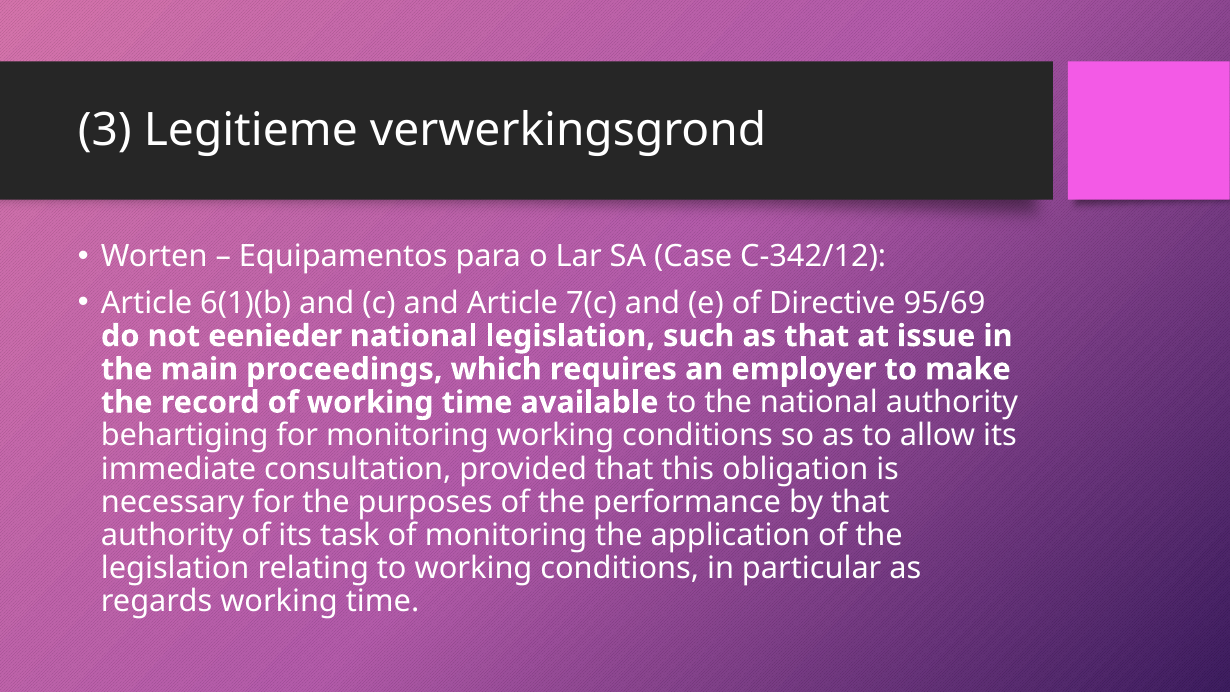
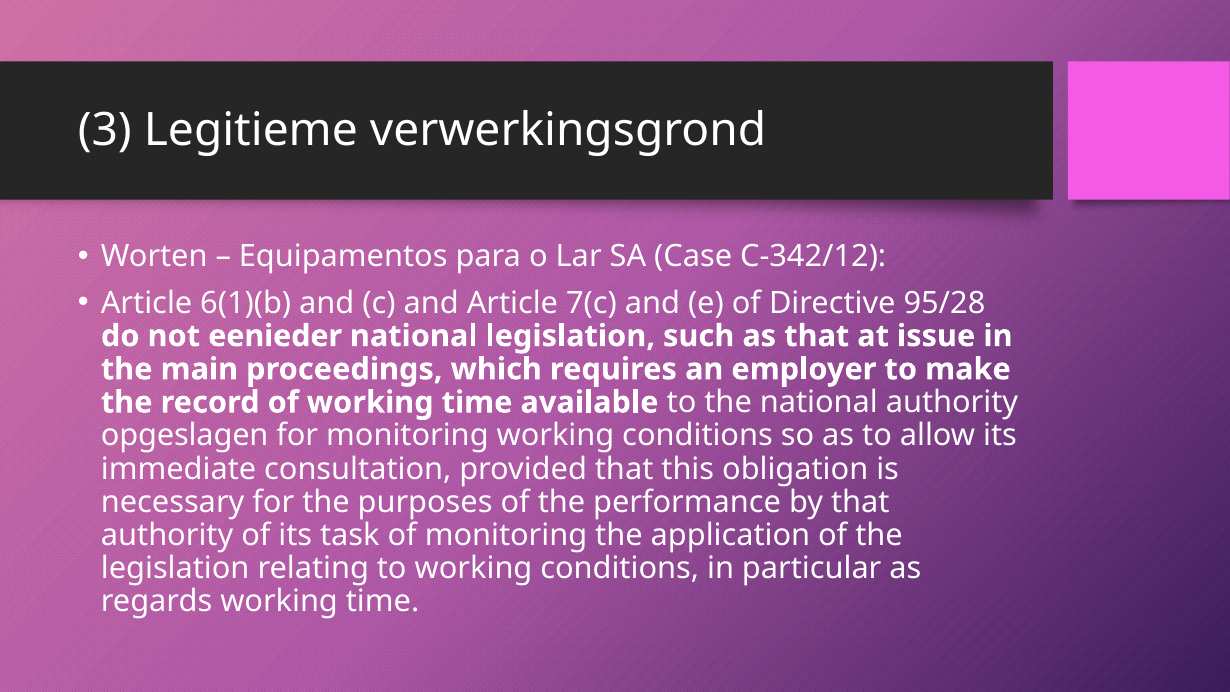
95/69: 95/69 -> 95/28
behartiging: behartiging -> opgeslagen
